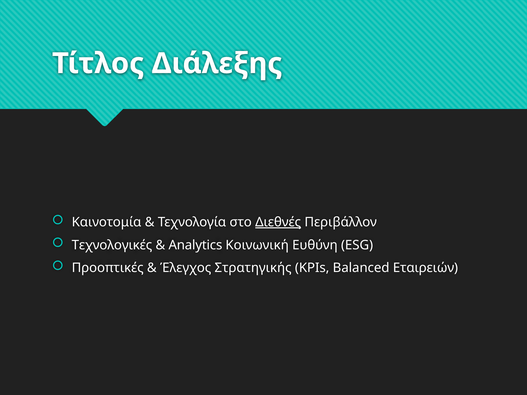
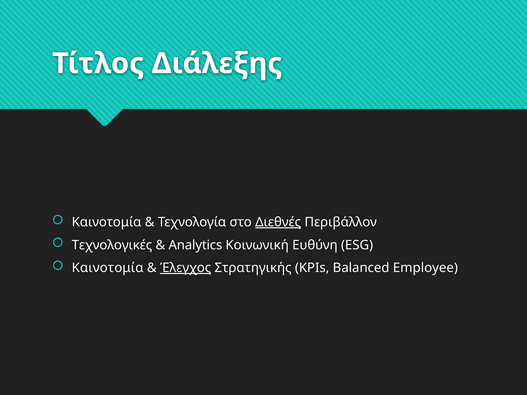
Προοπτικές at (108, 268): Προοπτικές -> Καινοτομία
Έλεγχος underline: none -> present
Εταιρειών: Εταιρειών -> Employee
